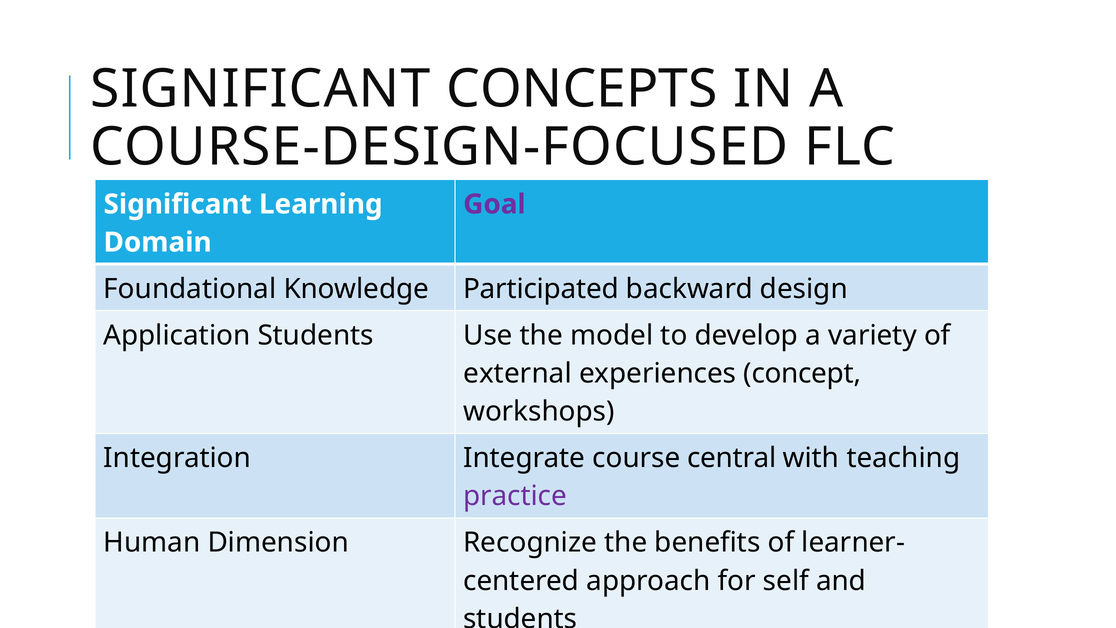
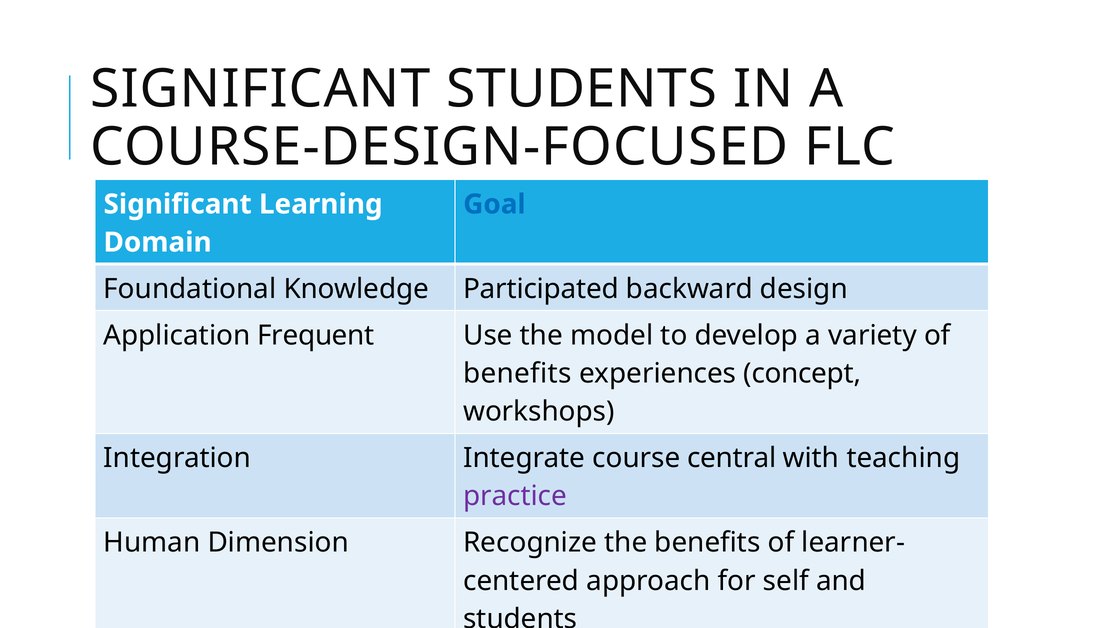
SIGNIFICANT CONCEPTS: CONCEPTS -> STUDENTS
Goal colour: purple -> blue
Application Students: Students -> Frequent
external at (518, 373): external -> benefits
